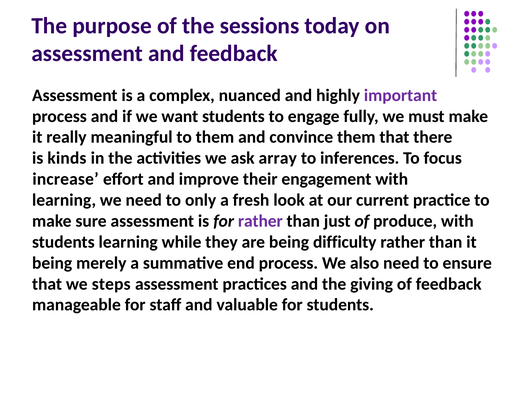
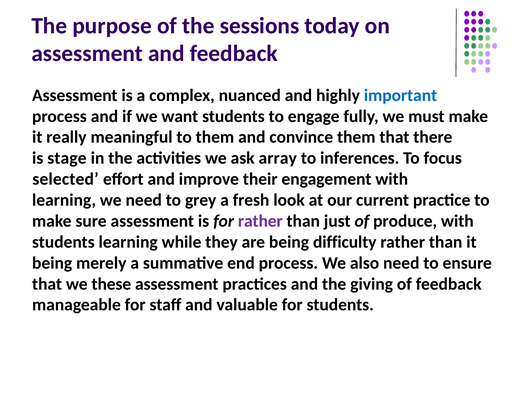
important colour: purple -> blue
kinds: kinds -> stage
increase: increase -> selected
only: only -> grey
steps: steps -> these
